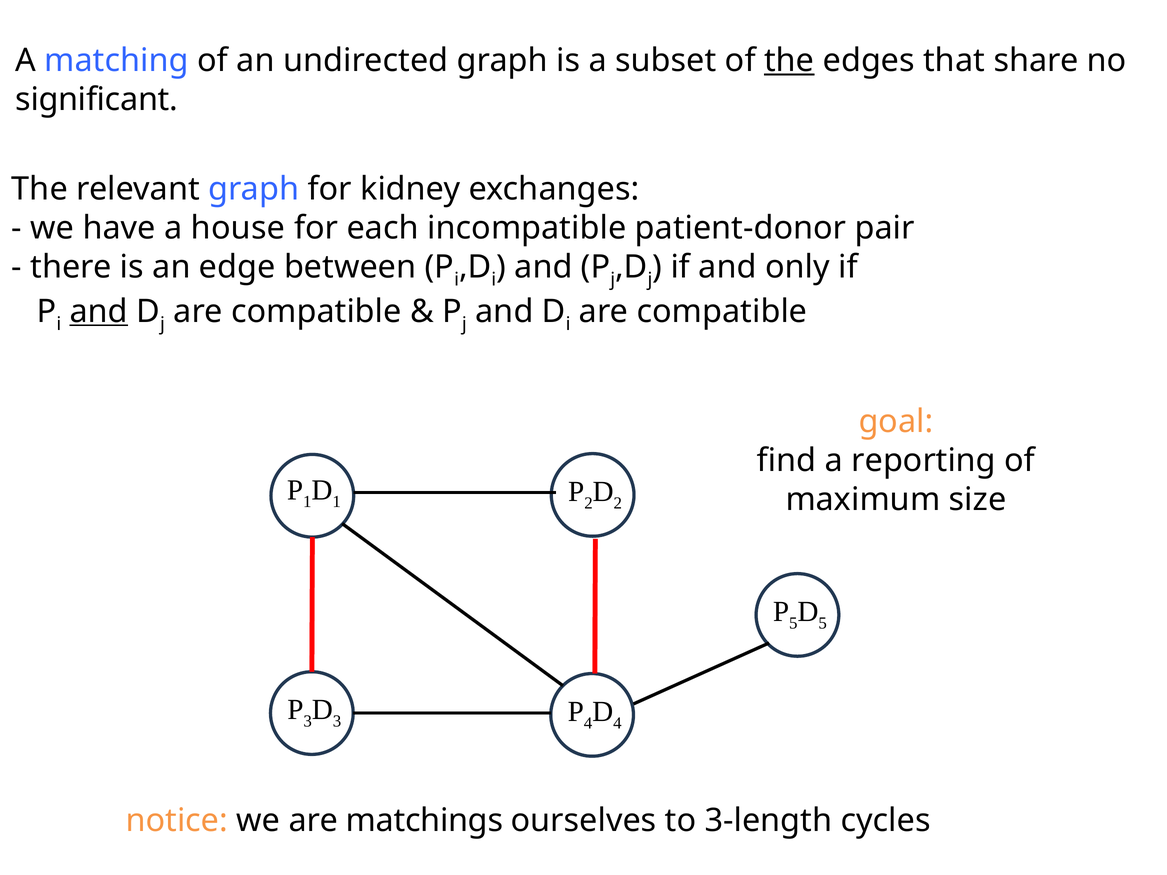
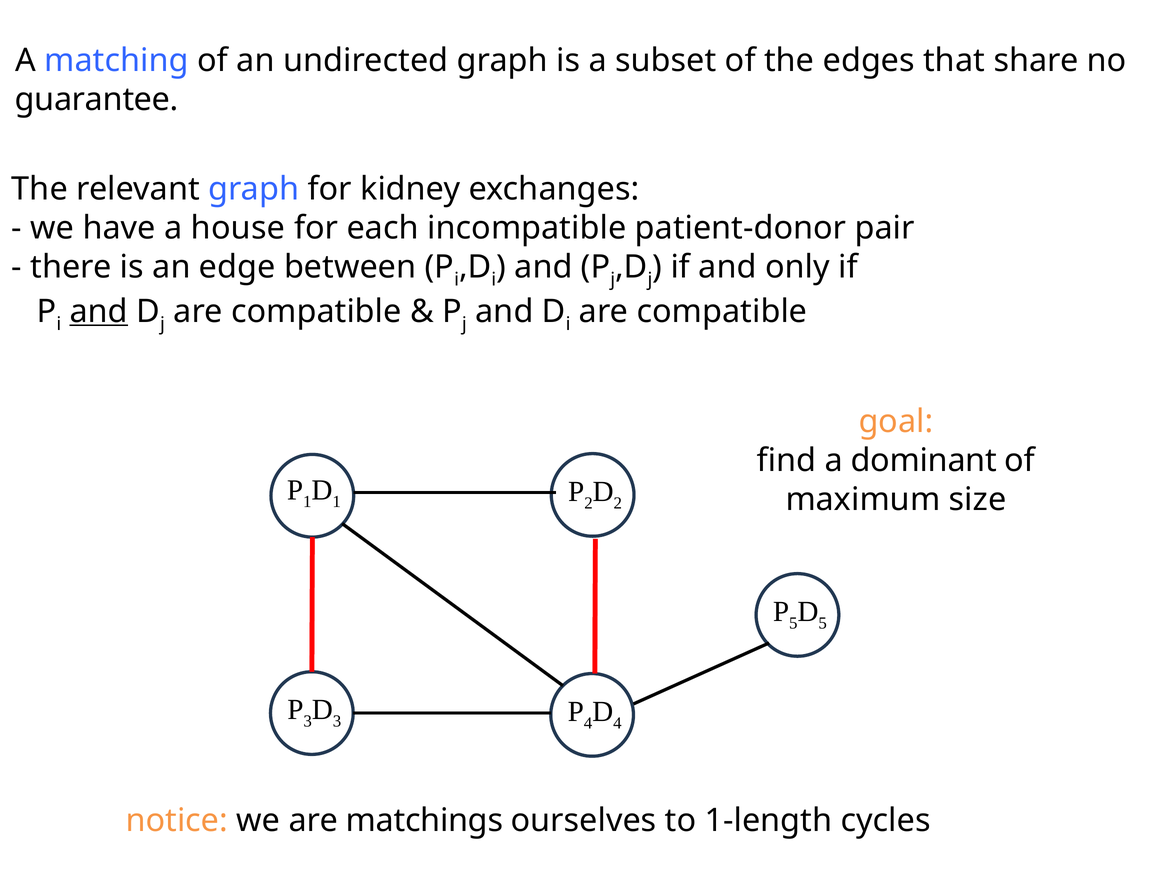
the at (789, 61) underline: present -> none
significant: significant -> guarantee
reporting: reporting -> dominant
3-length: 3-length -> 1-length
